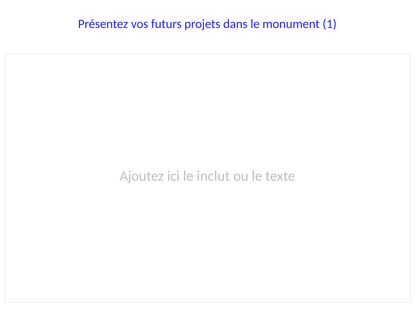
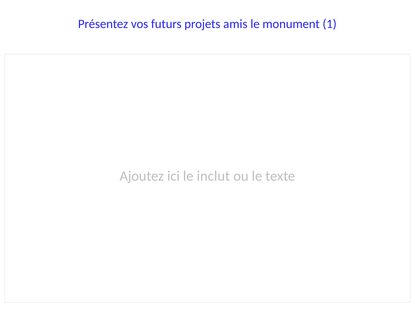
dans: dans -> amis
